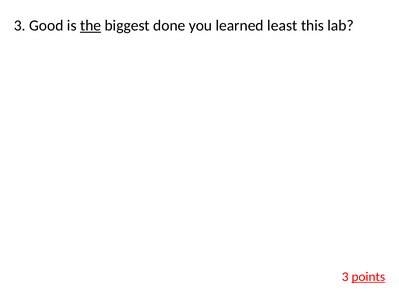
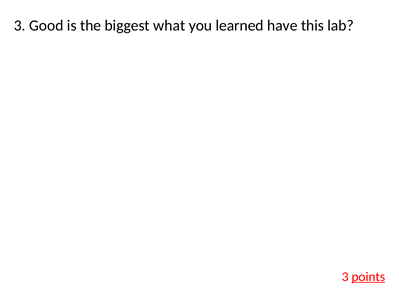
the underline: present -> none
done: done -> what
least: least -> have
